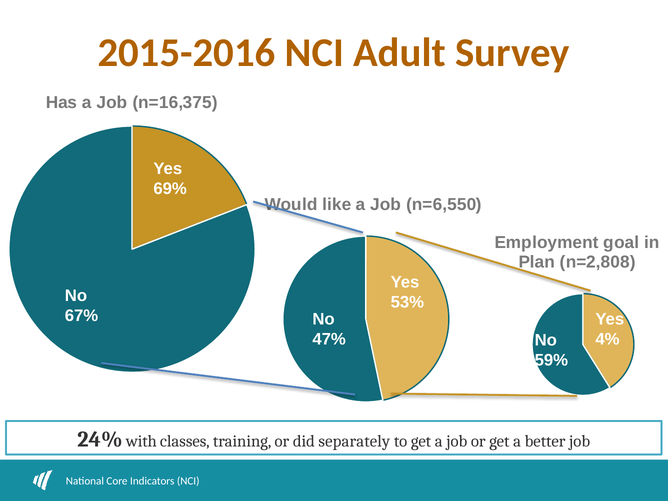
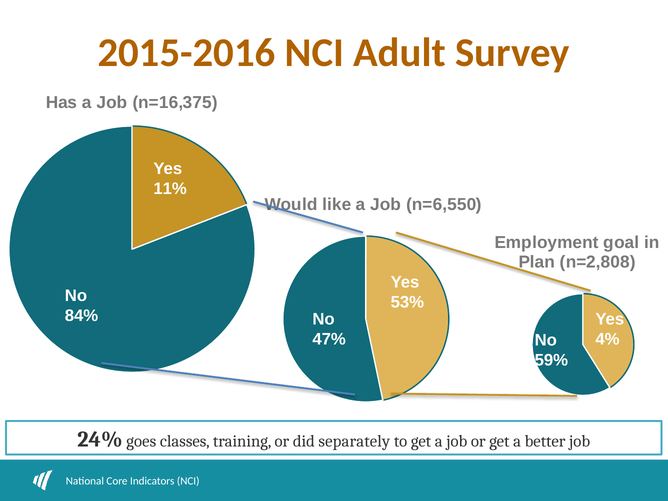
69%: 69% -> 11%
67%: 67% -> 84%
with: with -> goes
